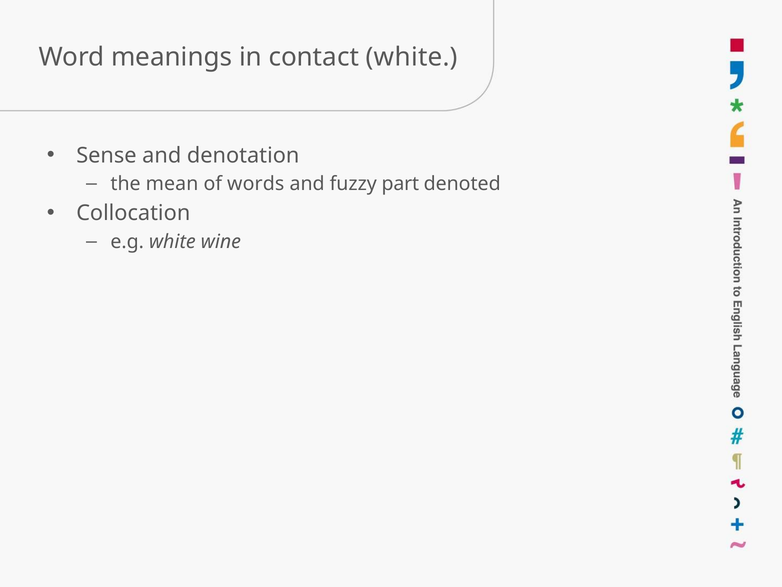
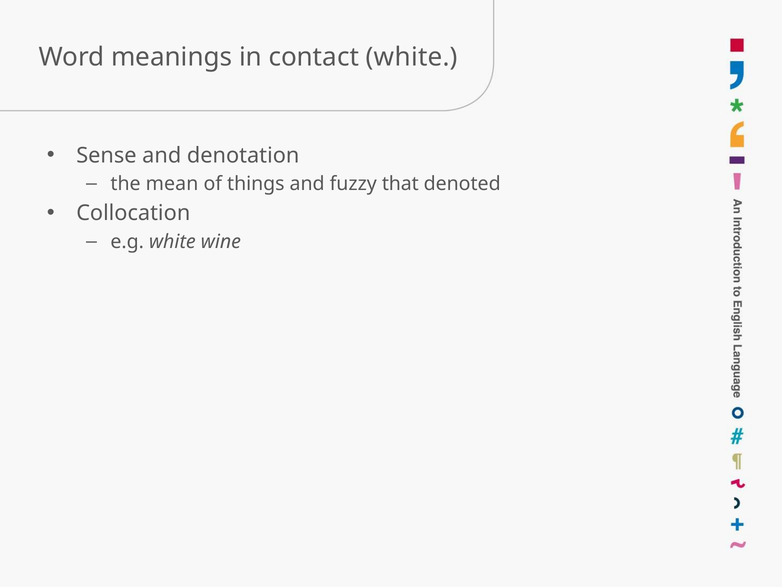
words: words -> things
part: part -> that
